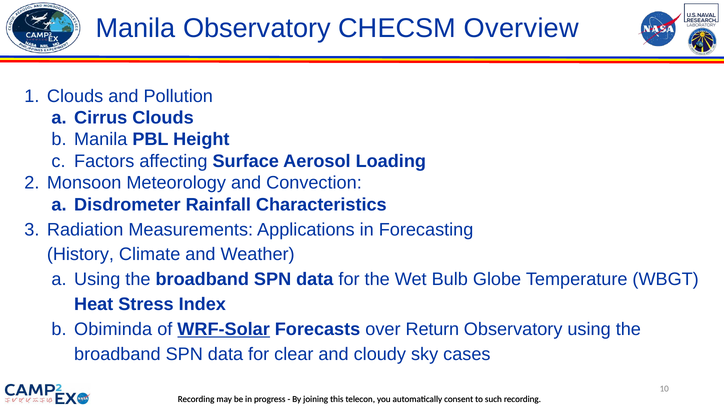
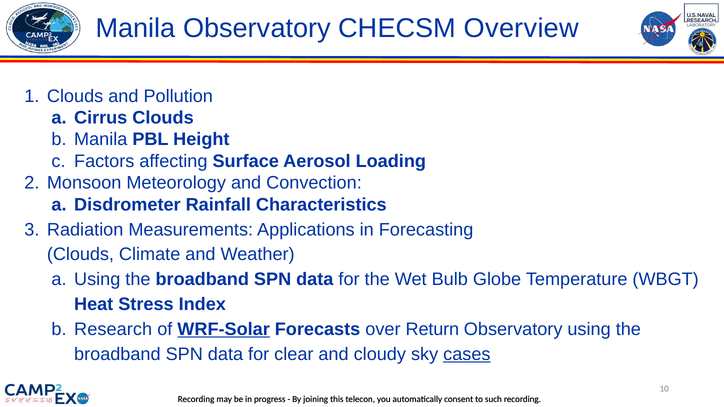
History at (80, 255): History -> Clouds
Obiminda: Obiminda -> Research
cases underline: none -> present
